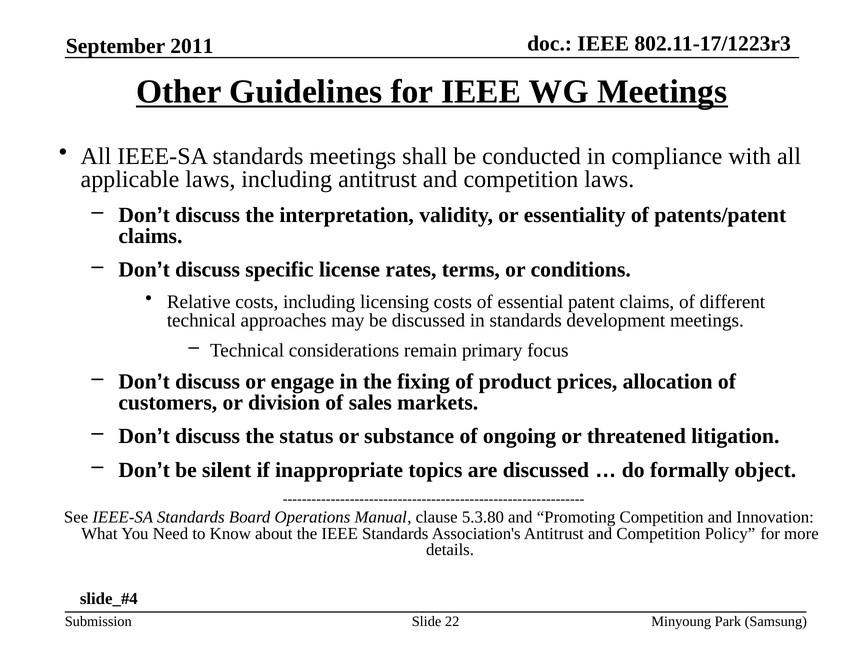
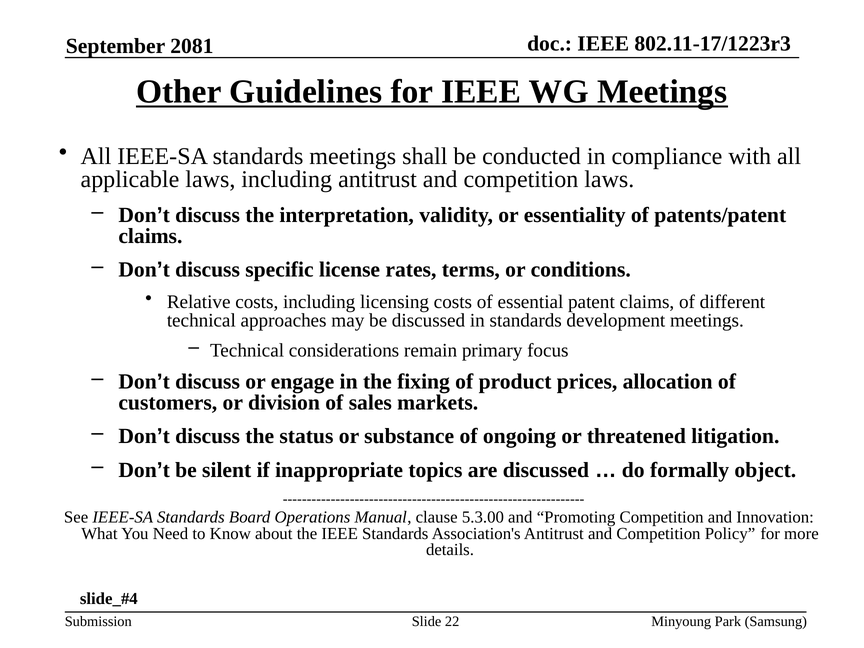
2011: 2011 -> 2081
5.3.80: 5.3.80 -> 5.3.00
